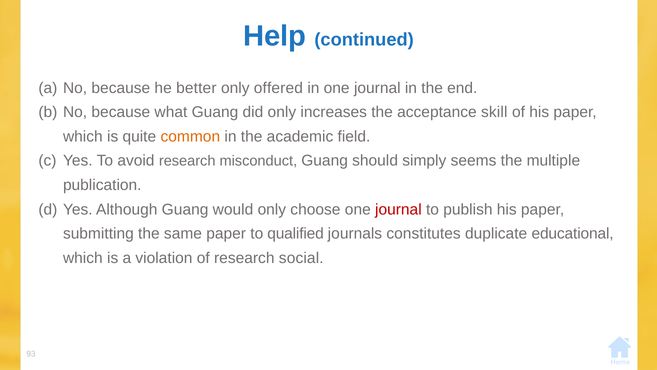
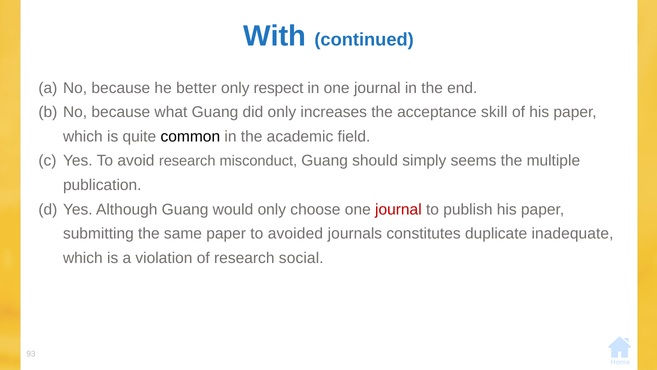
Help: Help -> With
offered: offered -> respect
common colour: orange -> black
qualified: qualified -> avoided
educational: educational -> inadequate
